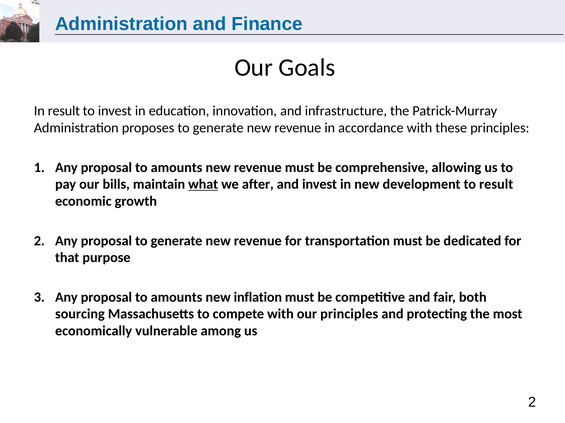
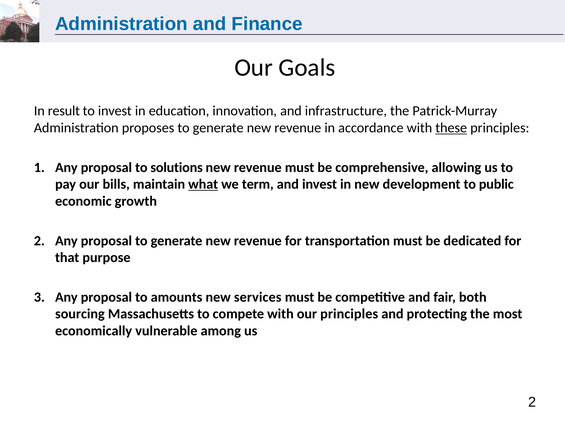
these underline: none -> present
amounts at (177, 168): amounts -> solutions
after: after -> term
to result: result -> public
inflation: inflation -> services
